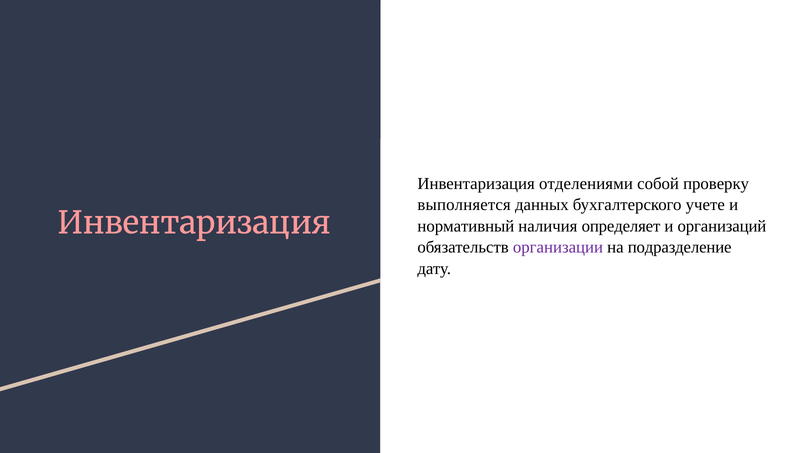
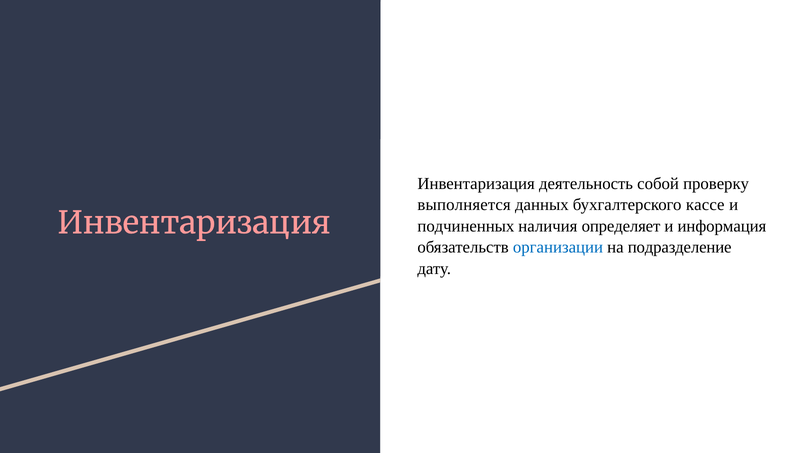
отделениями: отделениями -> деятельность
учете: учете -> кассе
нормативный: нормативный -> подчиненных
организаций: организаций -> информация
организации colour: purple -> blue
